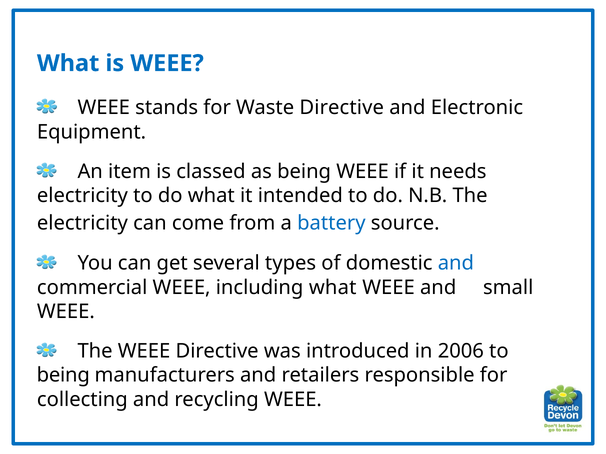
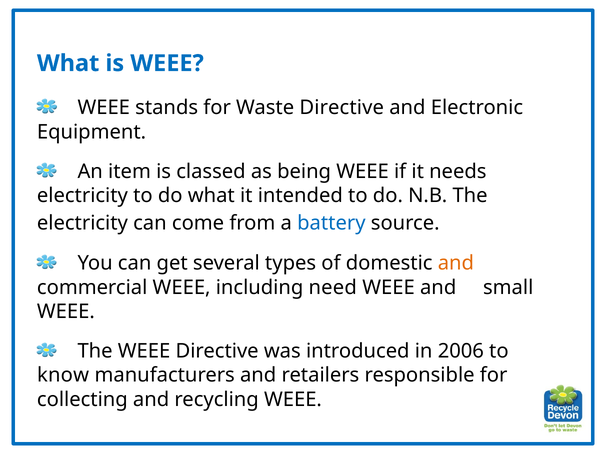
and at (456, 264) colour: blue -> orange
including what: what -> need
being at (63, 376): being -> know
